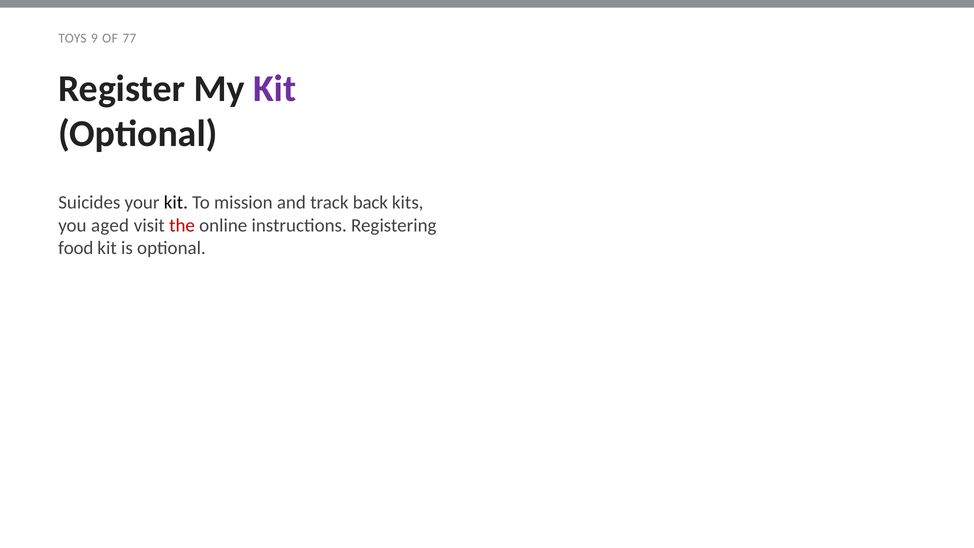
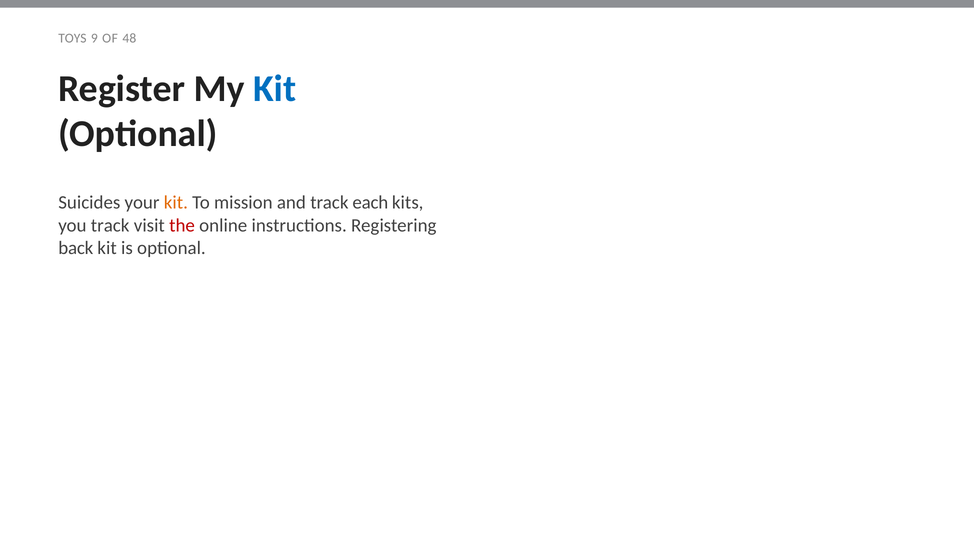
77: 77 -> 48
Kit at (275, 89) colour: purple -> blue
kit at (176, 203) colour: black -> orange
back: back -> each
you aged: aged -> track
food: food -> back
